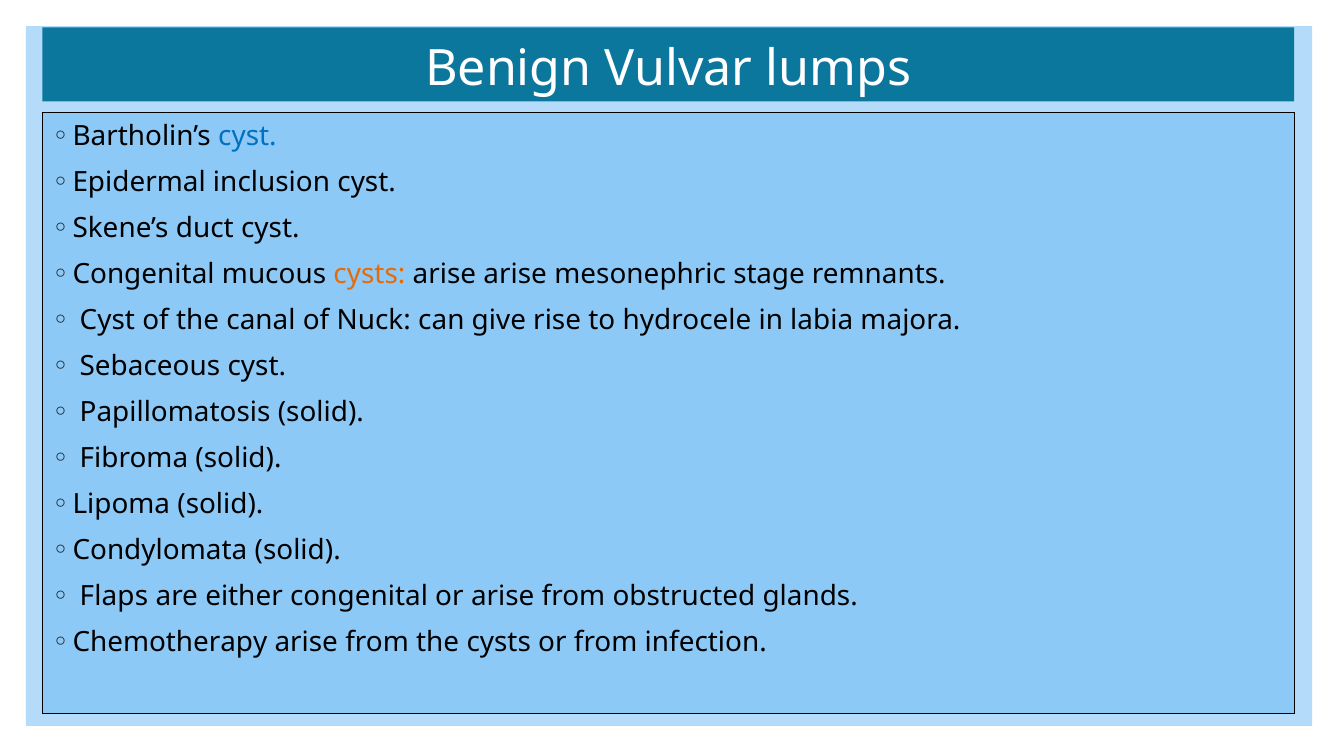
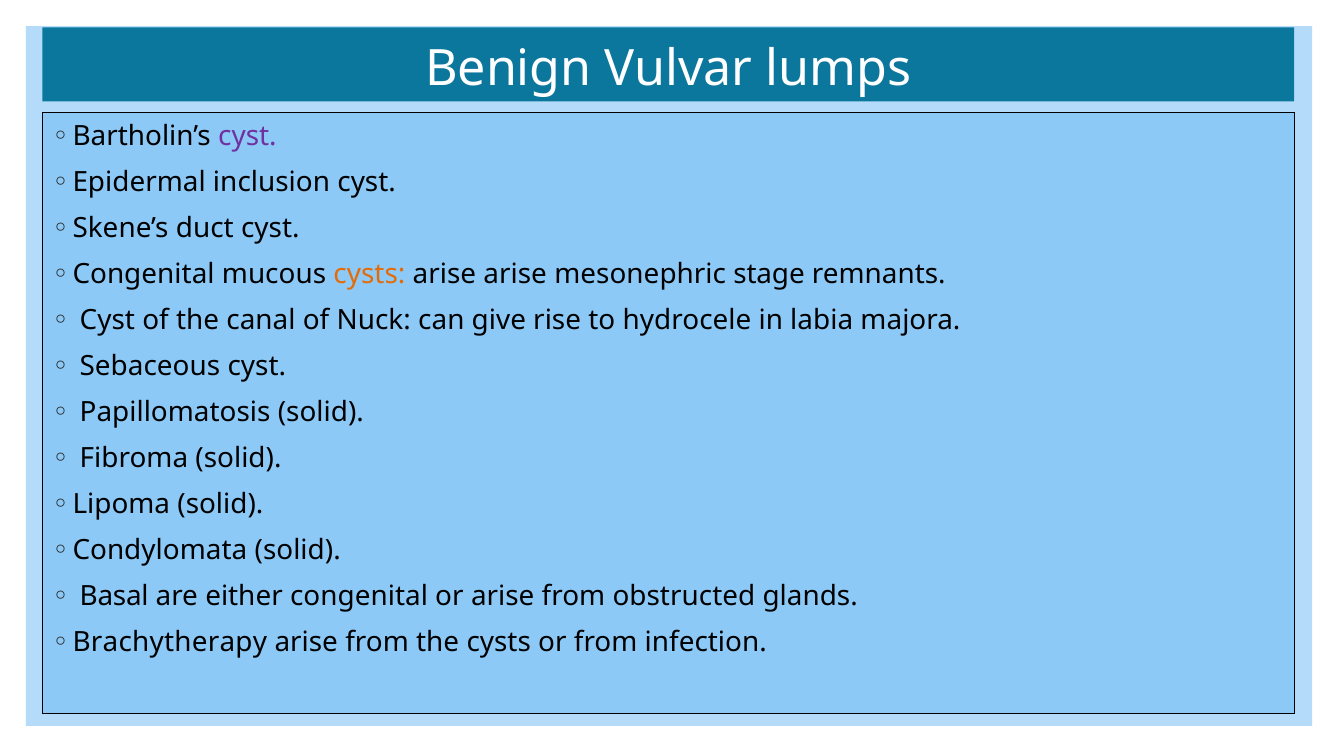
cyst at (247, 137) colour: blue -> purple
Flaps: Flaps -> Basal
Chemotherapy: Chemotherapy -> Brachytherapy
